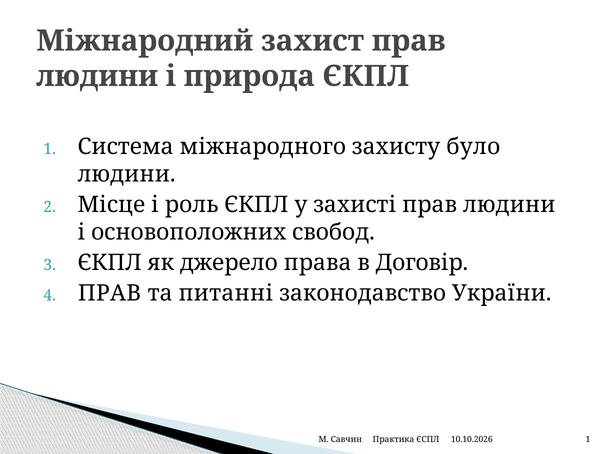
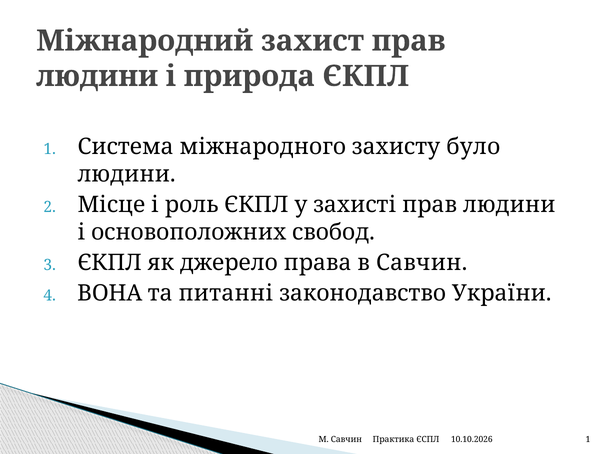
в Договір: Договір -> Савчин
ПРАВ at (110, 293): ПРАВ -> ВОНА
